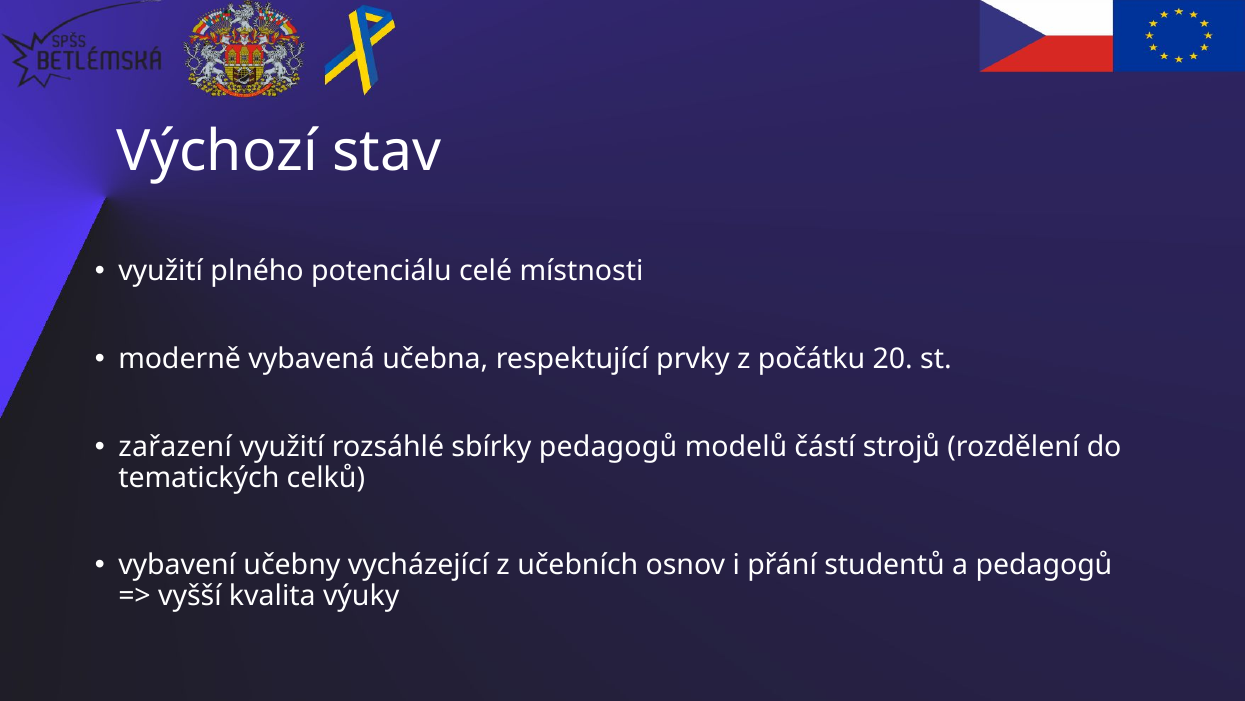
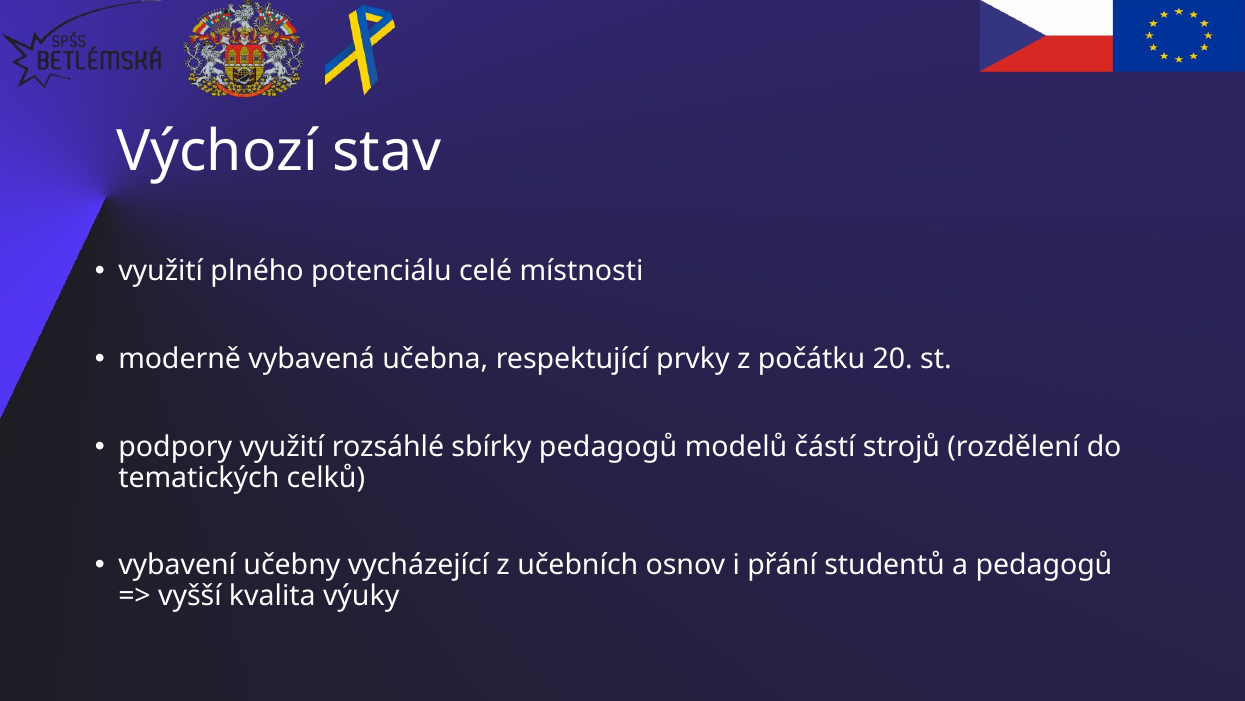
zařazení: zařazení -> podpory
